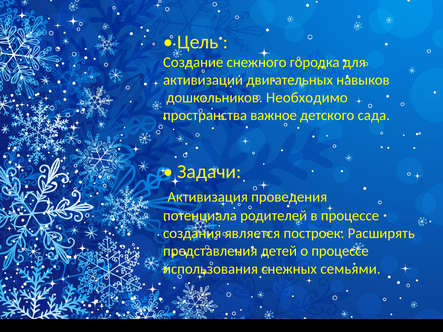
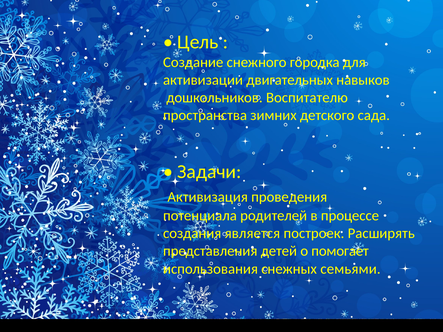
Необходимо: Необходимо -> Воспитателю
важное: важное -> зимних
о процессе: процессе -> помогает
